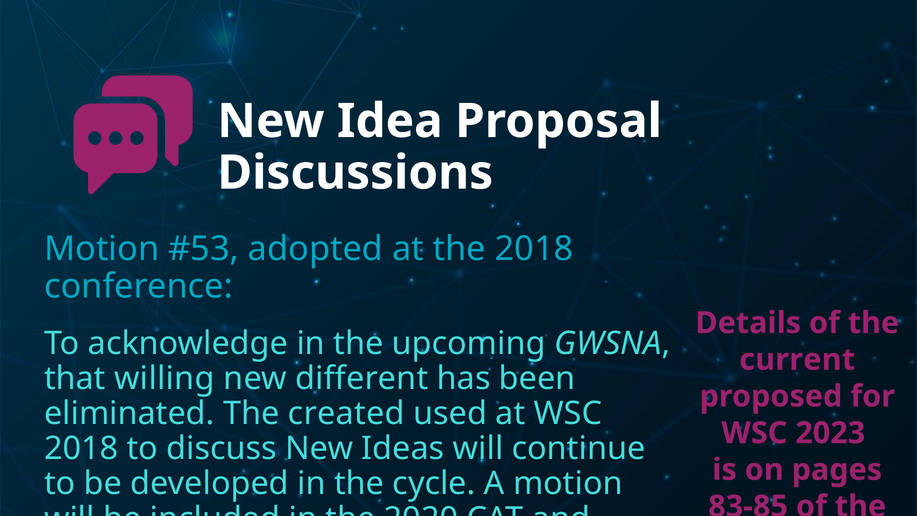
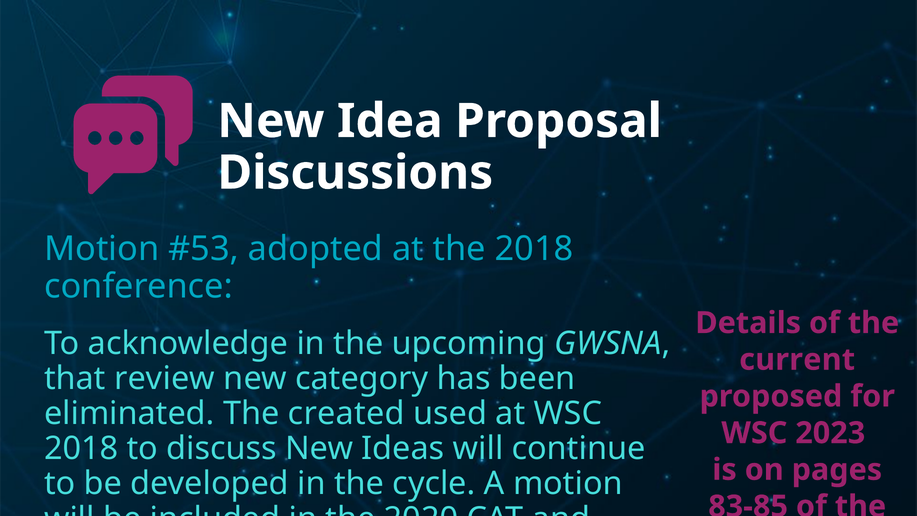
willing: willing -> review
different: different -> category
